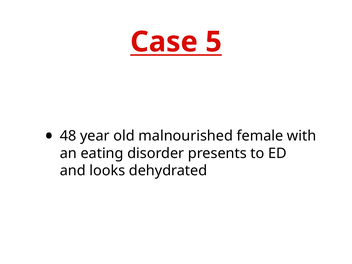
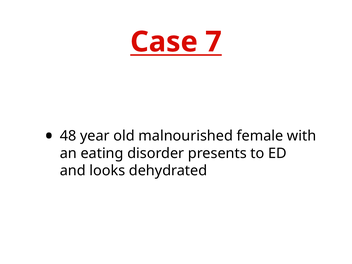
5: 5 -> 7
